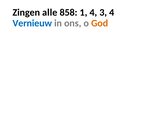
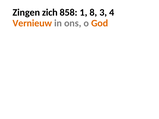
alle: alle -> zich
1 4: 4 -> 8
Vernieuw colour: blue -> orange
